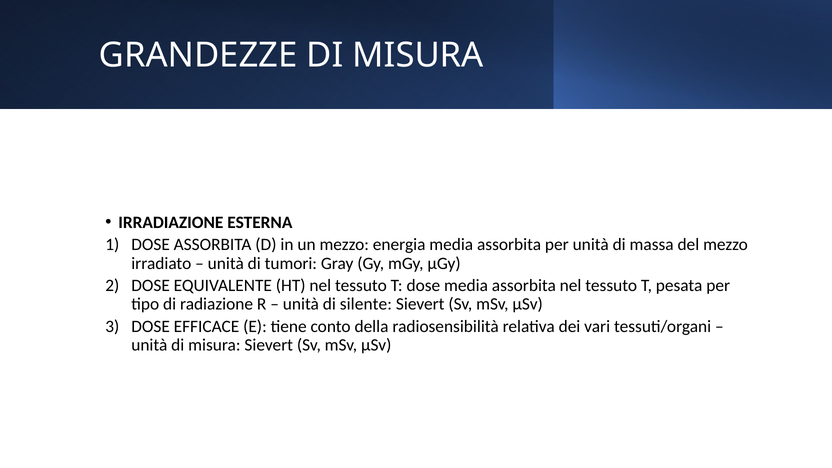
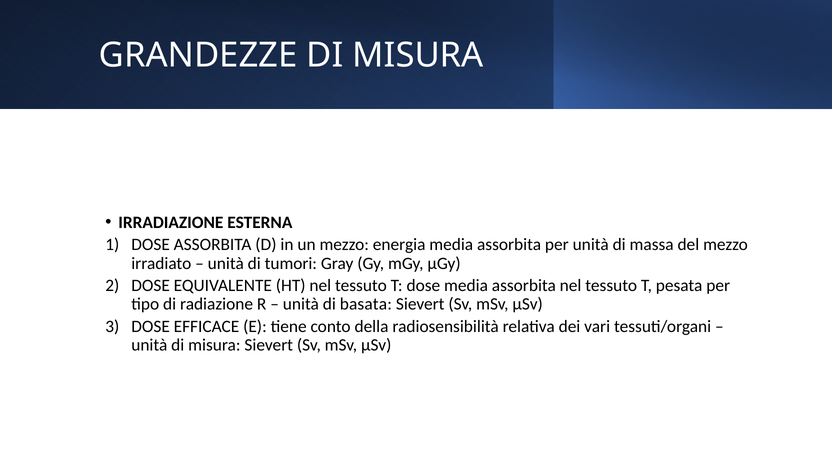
silente: silente -> basata
